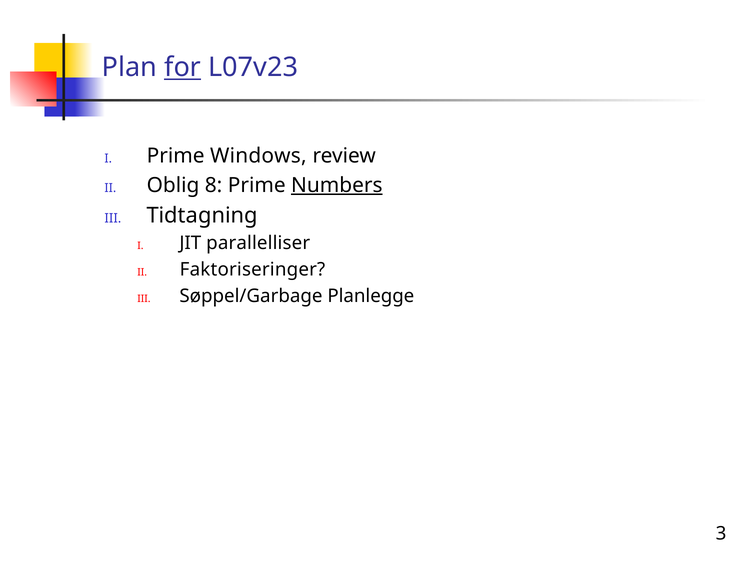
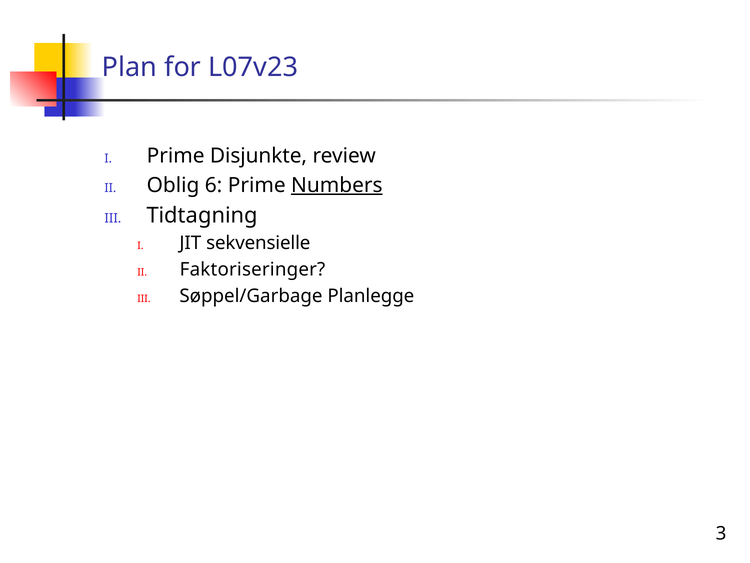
for underline: present -> none
Windows: Windows -> Disjunkte
8: 8 -> 6
parallelliser: parallelliser -> sekvensielle
